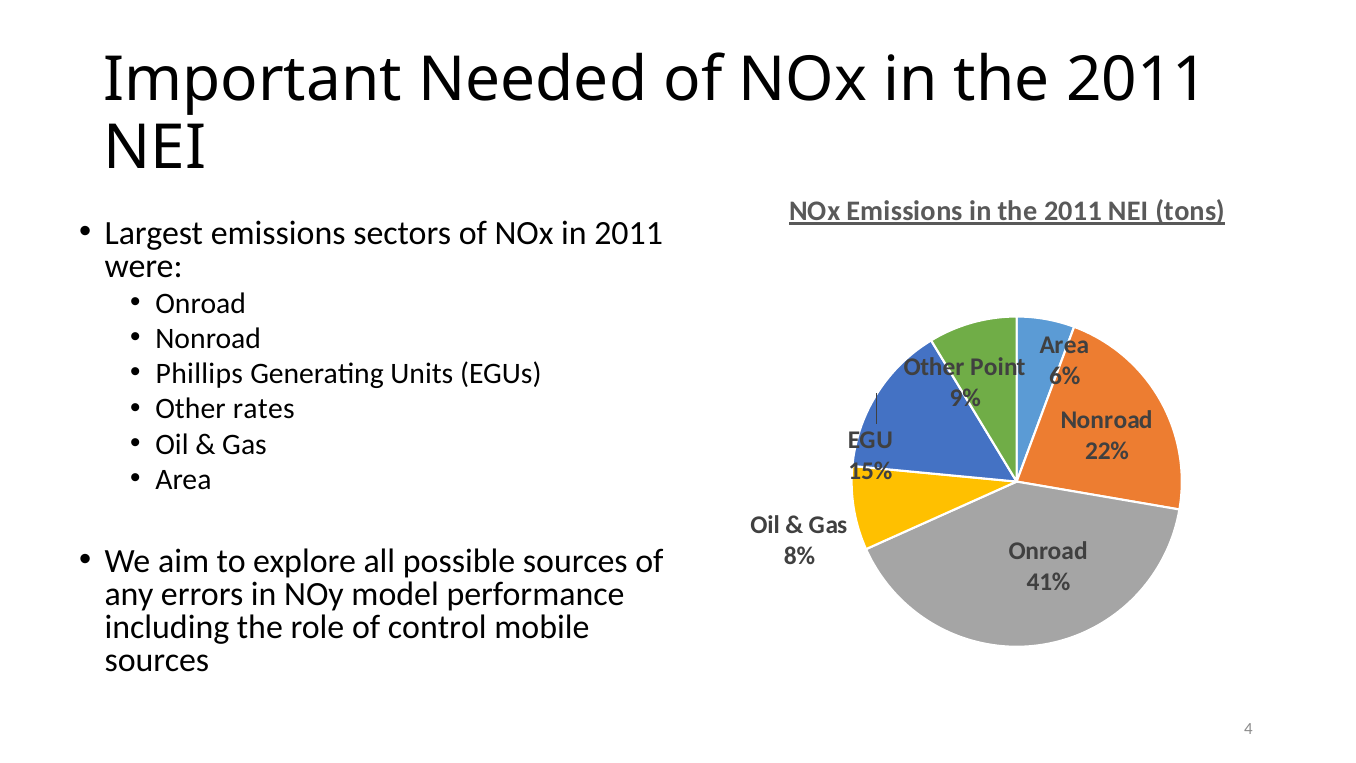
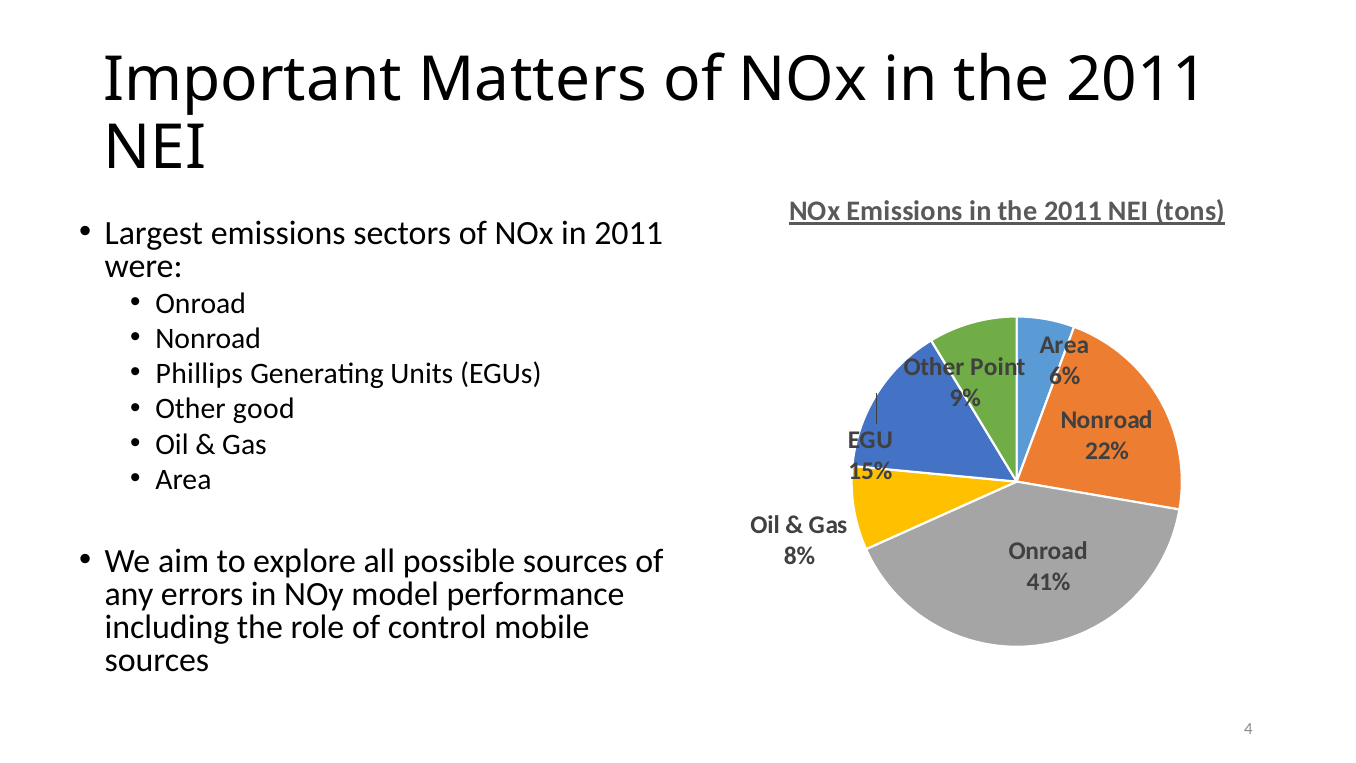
Needed: Needed -> Matters
rates: rates -> good
